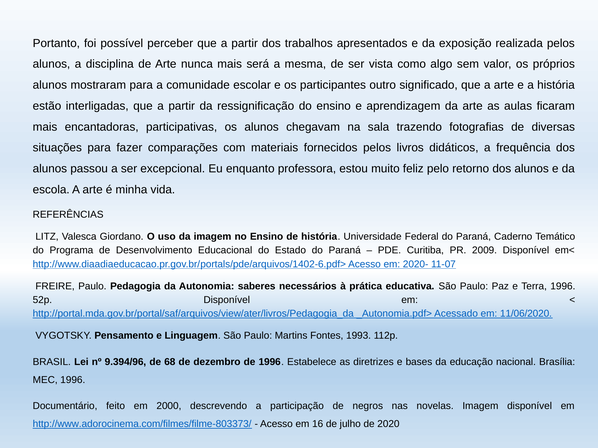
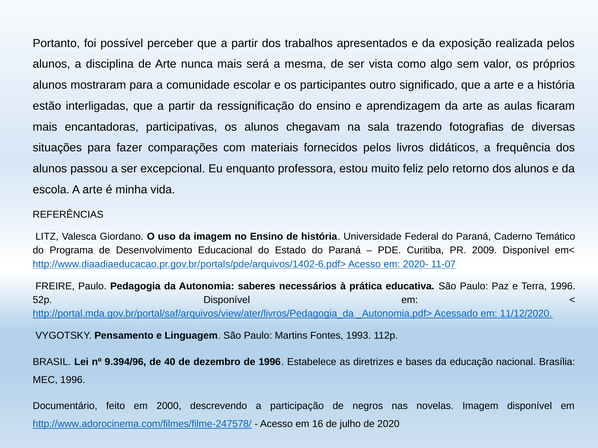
11/06/2020: 11/06/2020 -> 11/12/2020
68: 68 -> 40
http://www.adorocinema.com/filmes/filme-803373/: http://www.adorocinema.com/filmes/filme-803373/ -> http://www.adorocinema.com/filmes/filme-247578/
